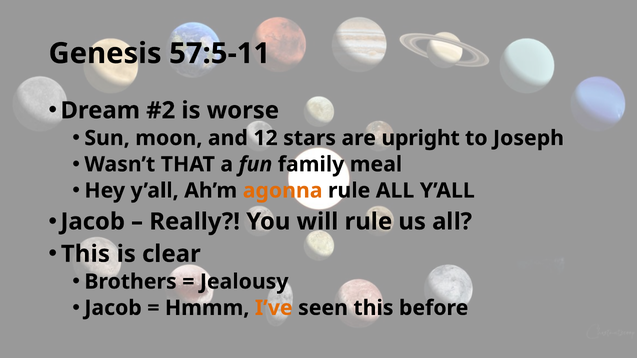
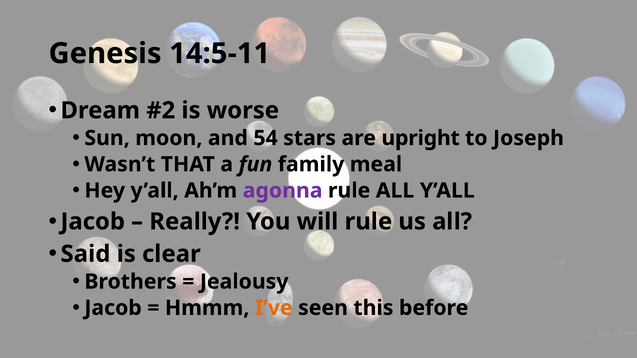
57:5-11: 57:5-11 -> 14:5-11
12: 12 -> 54
agonna colour: orange -> purple
This at (85, 254): This -> Said
